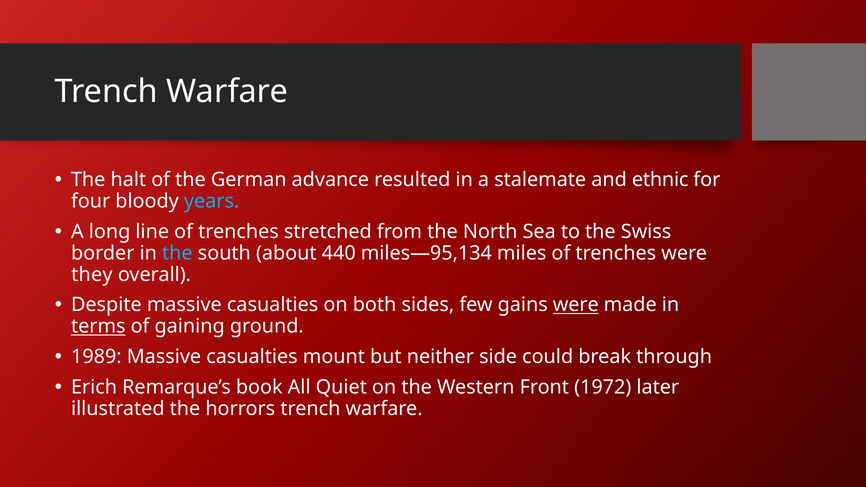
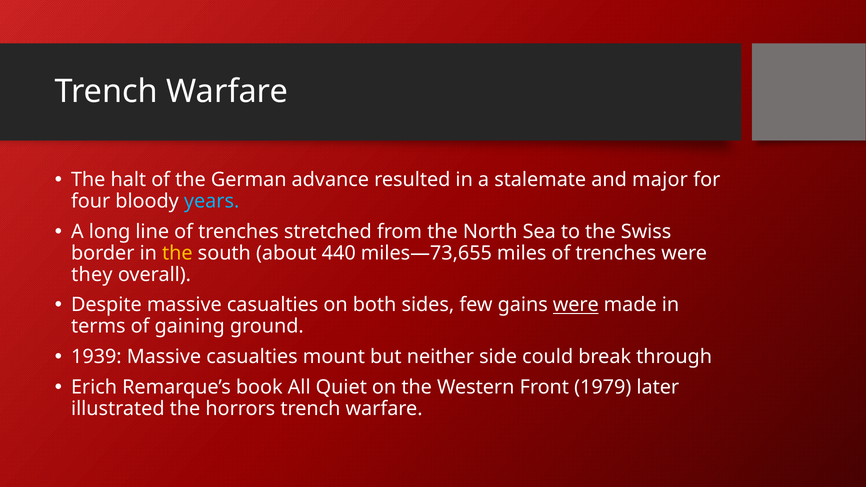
ethnic: ethnic -> major
the at (177, 253) colour: light blue -> yellow
miles—95,134: miles—95,134 -> miles—73,655
terms underline: present -> none
1989: 1989 -> 1939
1972: 1972 -> 1979
